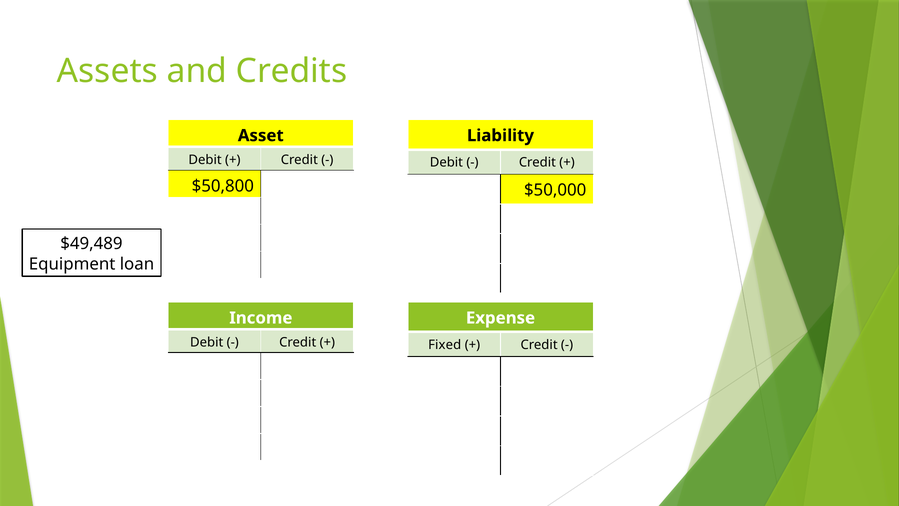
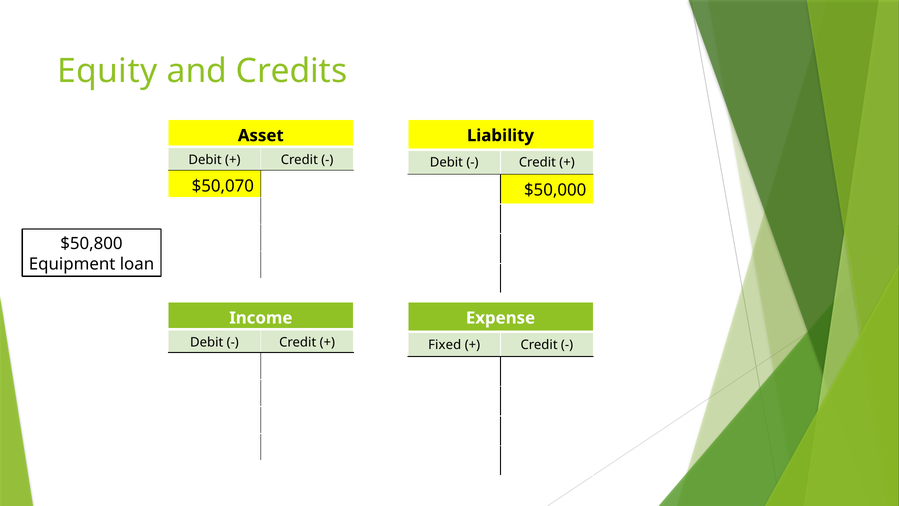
Assets: Assets -> Equity
$50,800: $50,800 -> $50,070
$49,489: $49,489 -> $50,800
